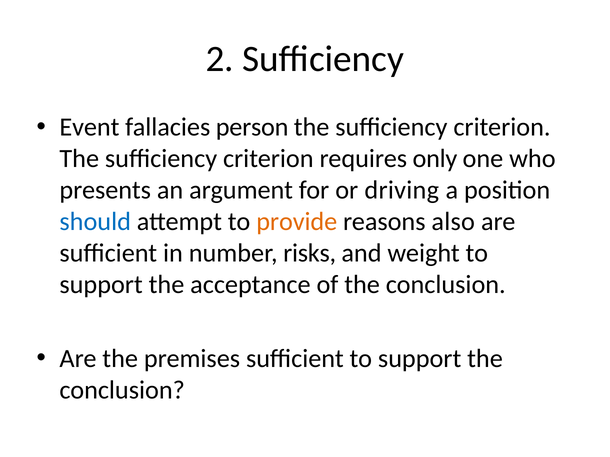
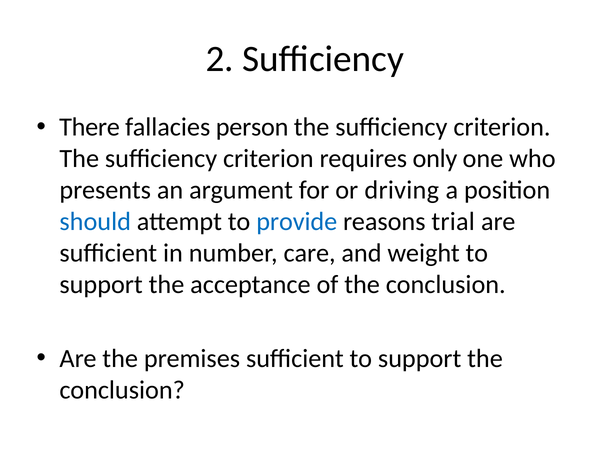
Event: Event -> There
provide colour: orange -> blue
also: also -> trial
risks: risks -> care
